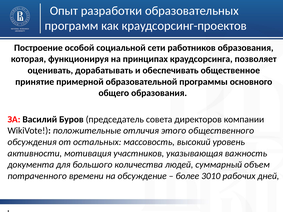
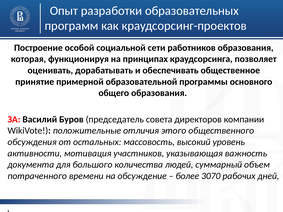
3010: 3010 -> 3070
